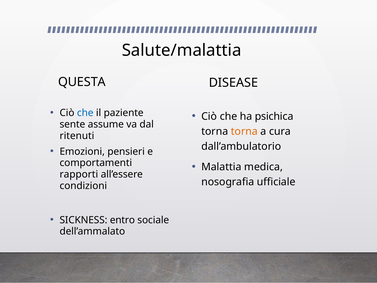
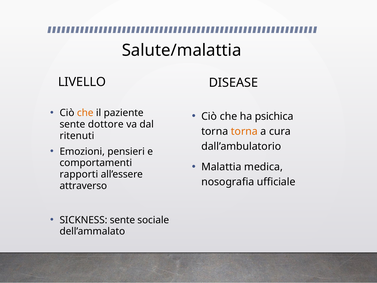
QUESTA: QUESTA -> LIVELLO
che at (85, 113) colour: blue -> orange
assume: assume -> dottore
condizioni: condizioni -> attraverso
SICKNESS entro: entro -> sente
